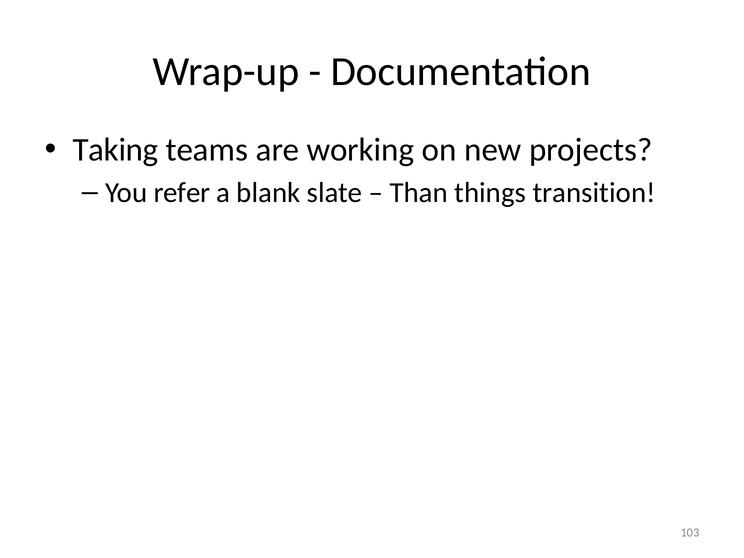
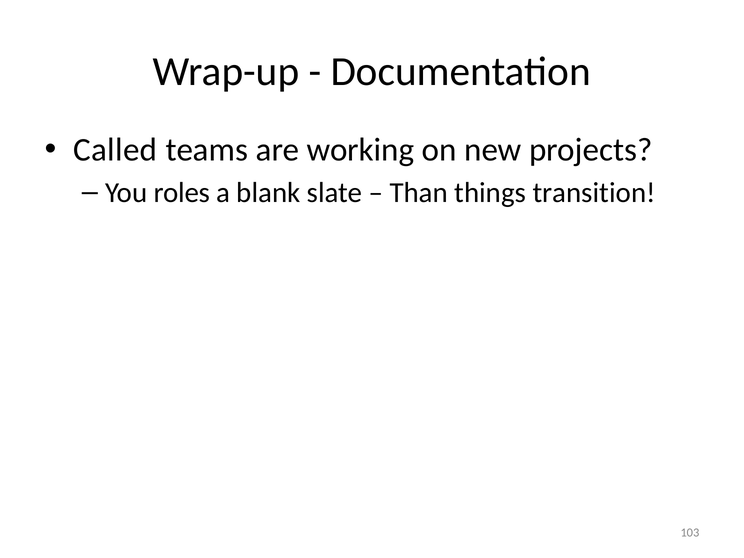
Taking: Taking -> Called
refer: refer -> roles
